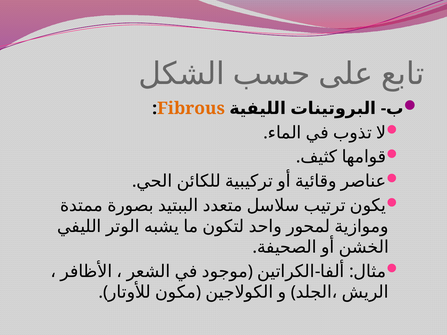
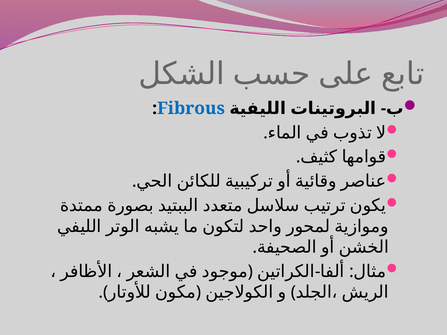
Fibrous colour: orange -> blue
